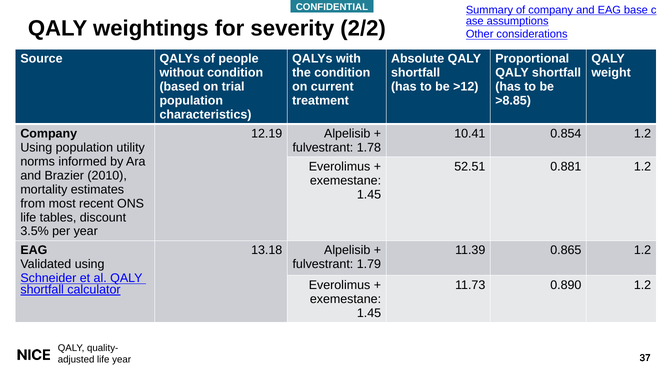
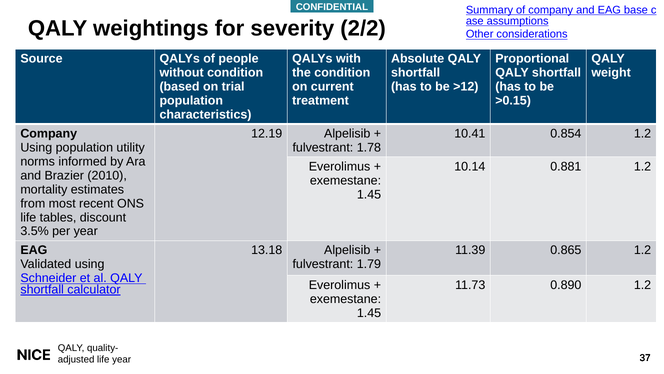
>8.85: >8.85 -> >0.15
52.51: 52.51 -> 10.14
